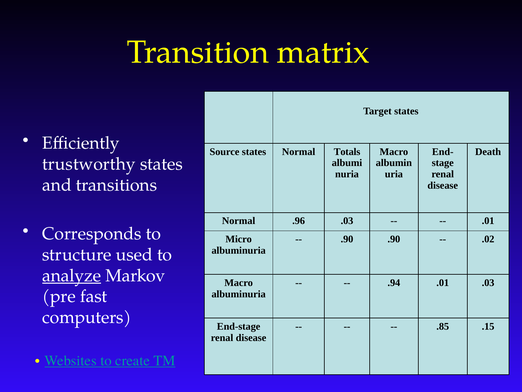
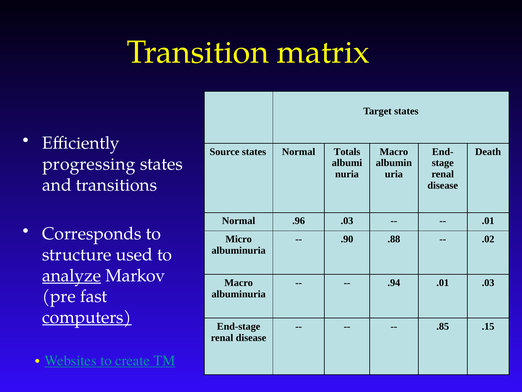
trustworthy: trustworthy -> progressing
.90 .90: .90 -> .88
computers underline: none -> present
